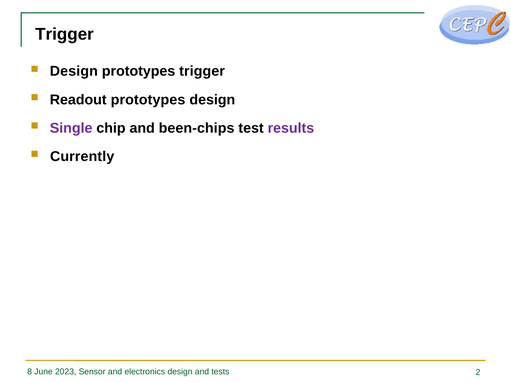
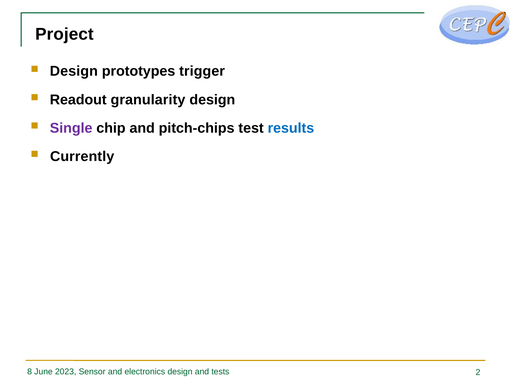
Trigger at (64, 34): Trigger -> Project
Readout prototypes: prototypes -> granularity
been-chips: been-chips -> pitch-chips
results colour: purple -> blue
